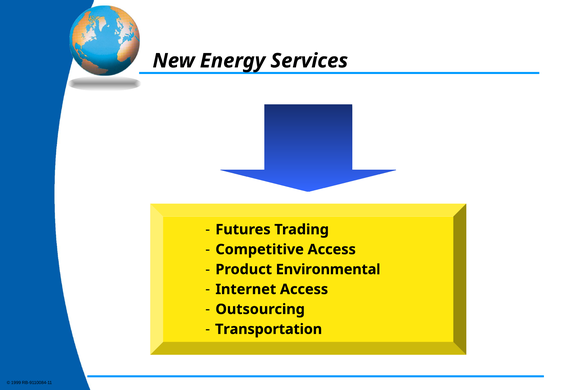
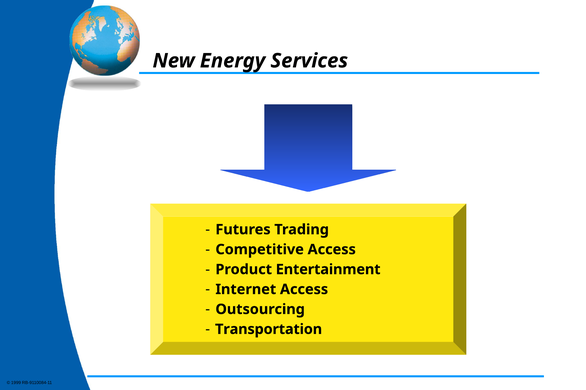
Environmental: Environmental -> Entertainment
